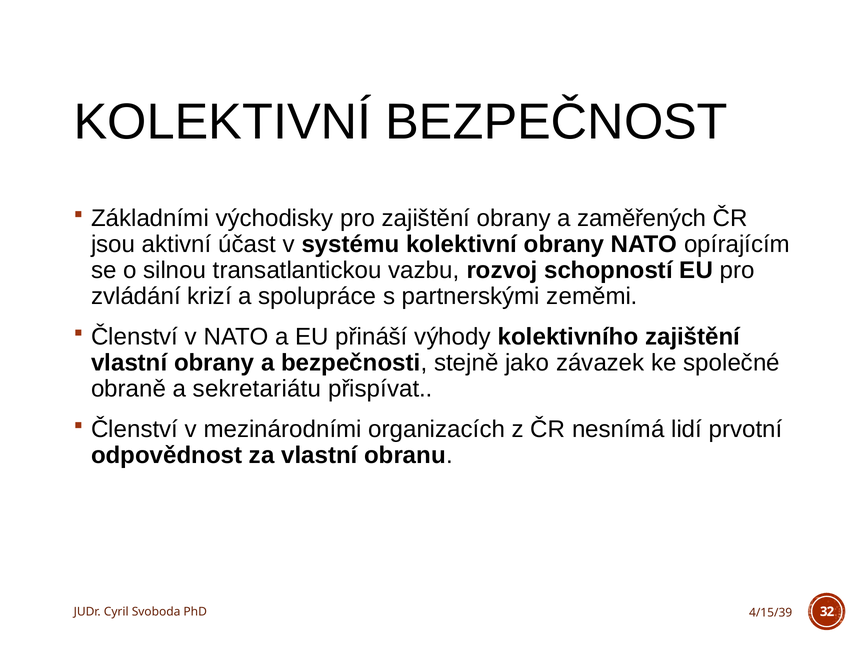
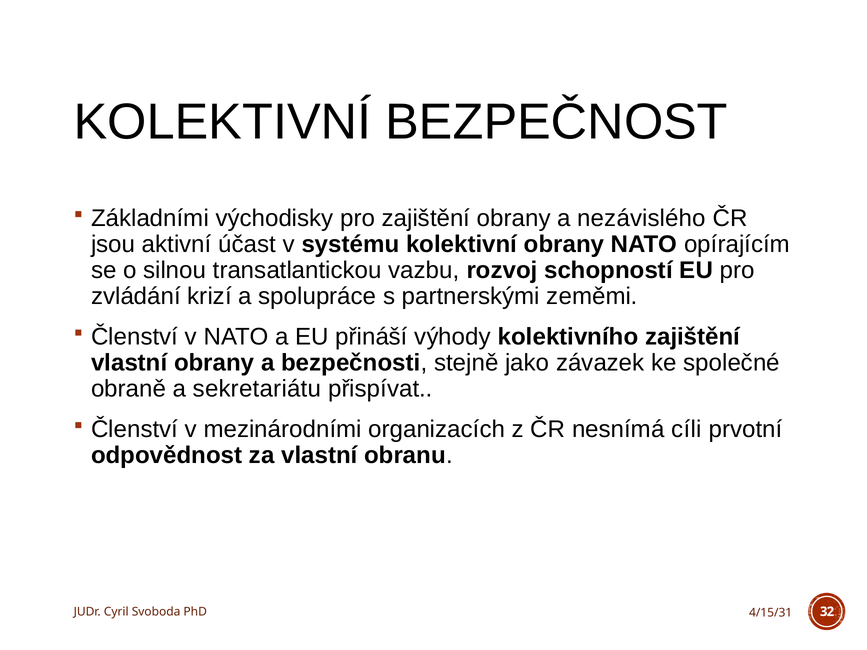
zaměřených: zaměřených -> nezávislého
lidí: lidí -> cíli
4/15/39: 4/15/39 -> 4/15/31
